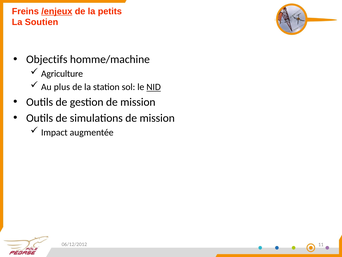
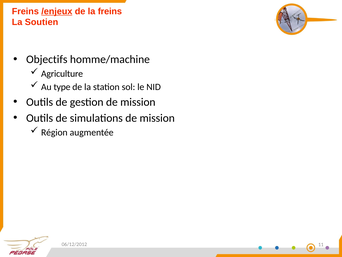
la petits: petits -> freins
plus: plus -> type
NID underline: present -> none
Impact: Impact -> Région
